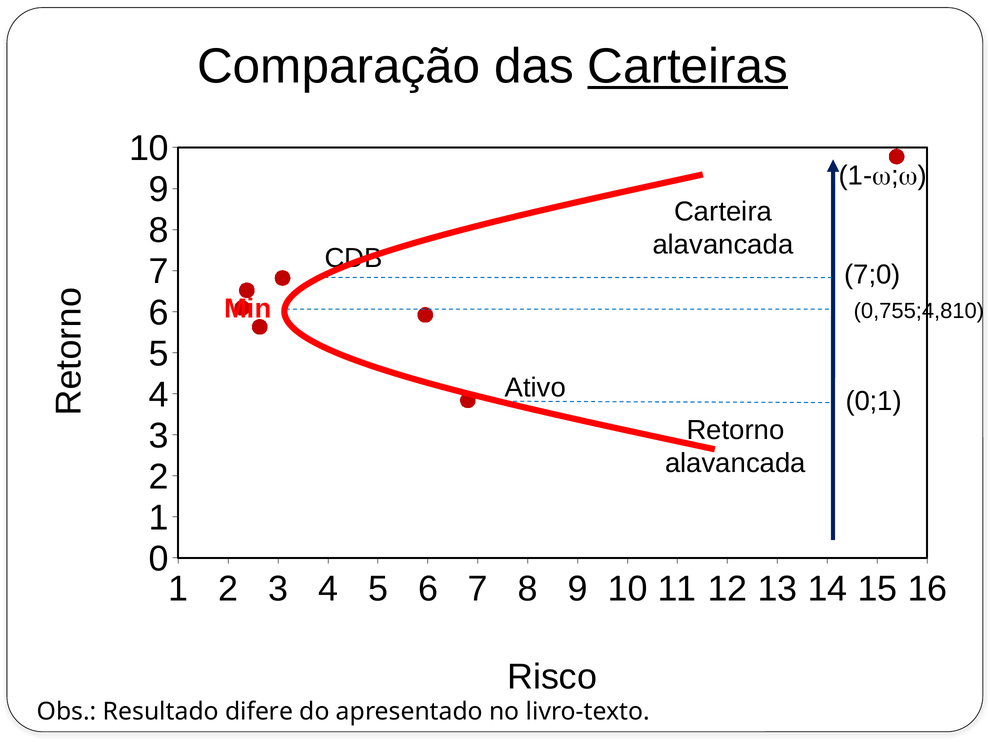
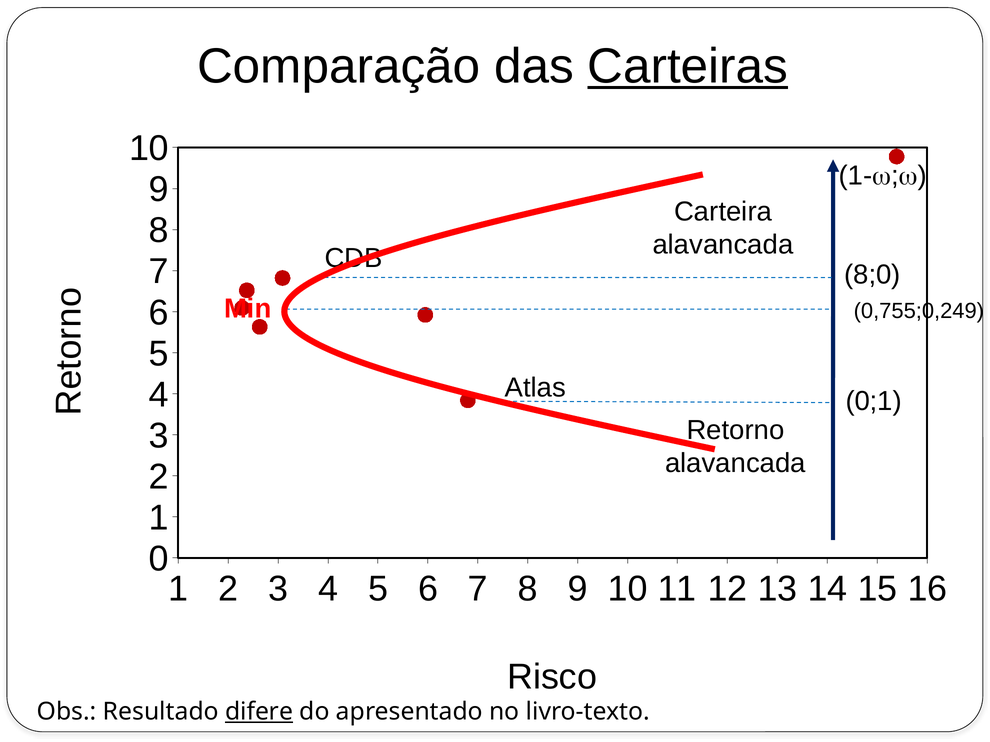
7;0: 7;0 -> 8;0
0,755;4,810: 0,755;4,810 -> 0,755;0,249
Ativo: Ativo -> Atlas
difere underline: none -> present
